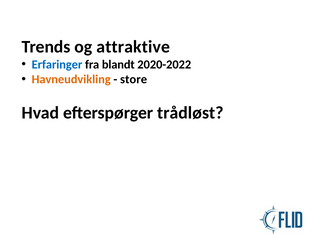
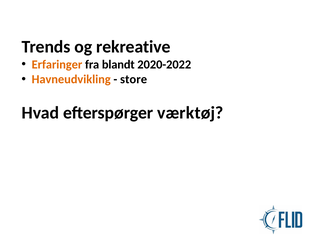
attraktive: attraktive -> rekreative
Erfaringer colour: blue -> orange
trådløst: trådløst -> værktøj
